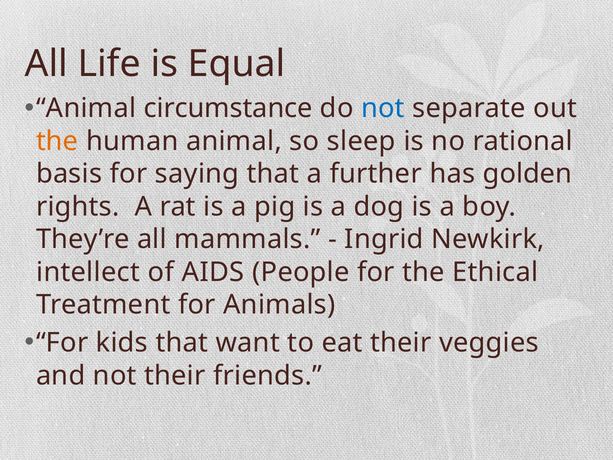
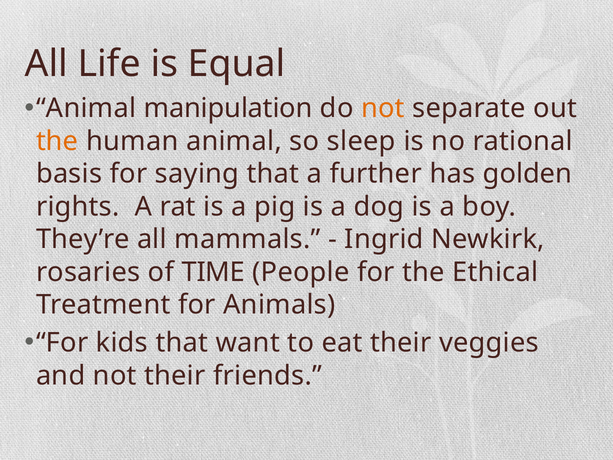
circumstance: circumstance -> manipulation
not at (383, 108) colour: blue -> orange
intellect: intellect -> rosaries
AIDS: AIDS -> TIME
